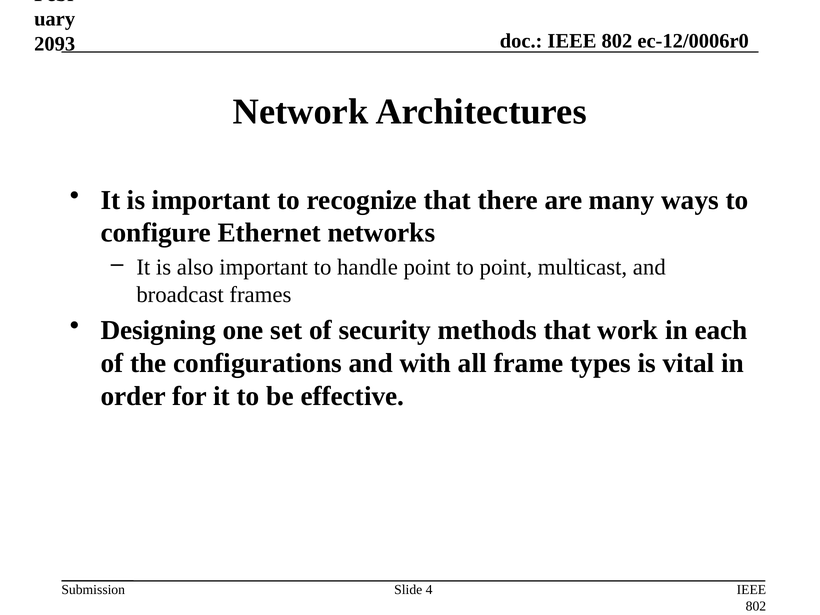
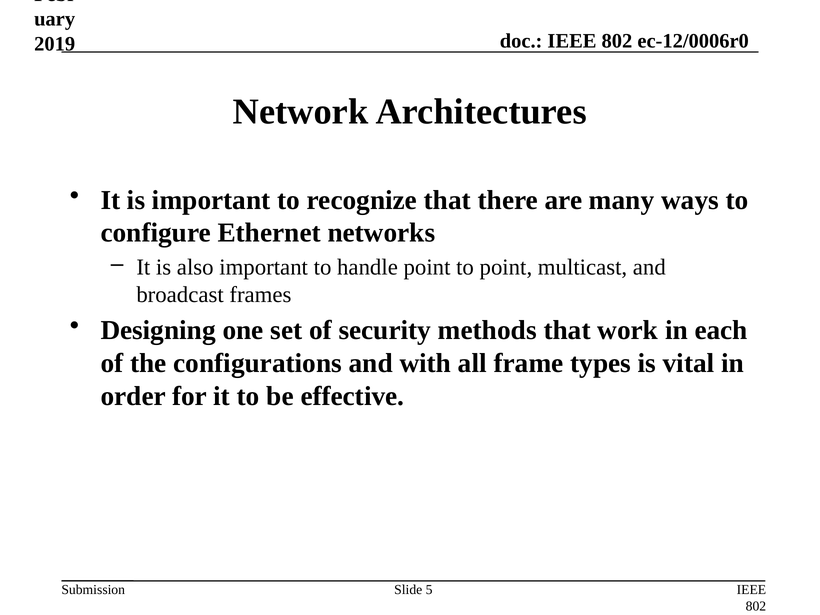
2093: 2093 -> 2019
4: 4 -> 5
